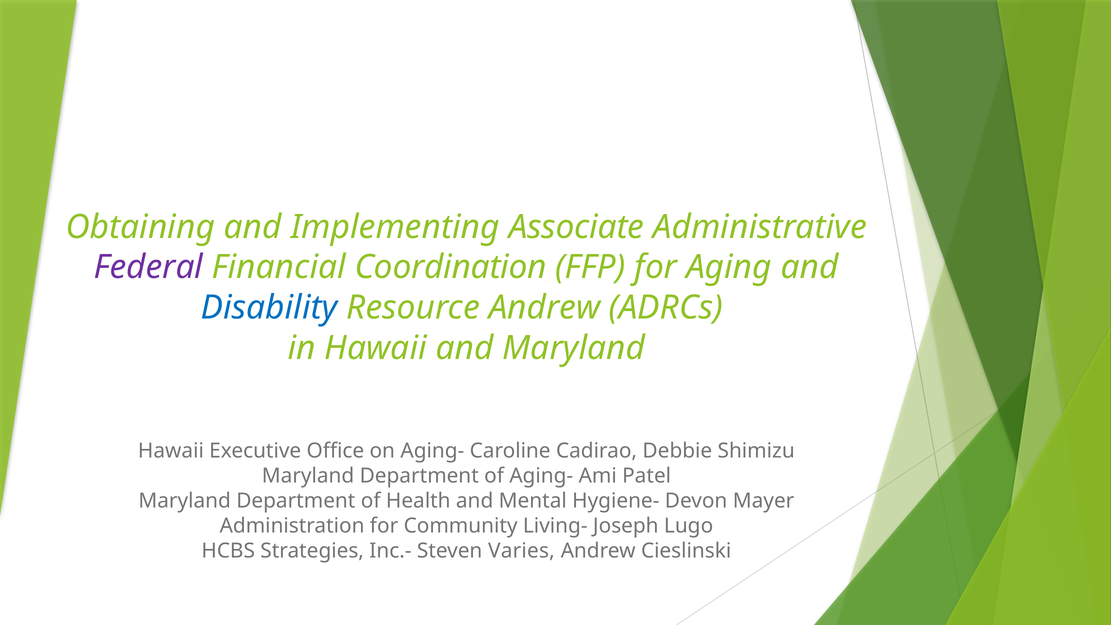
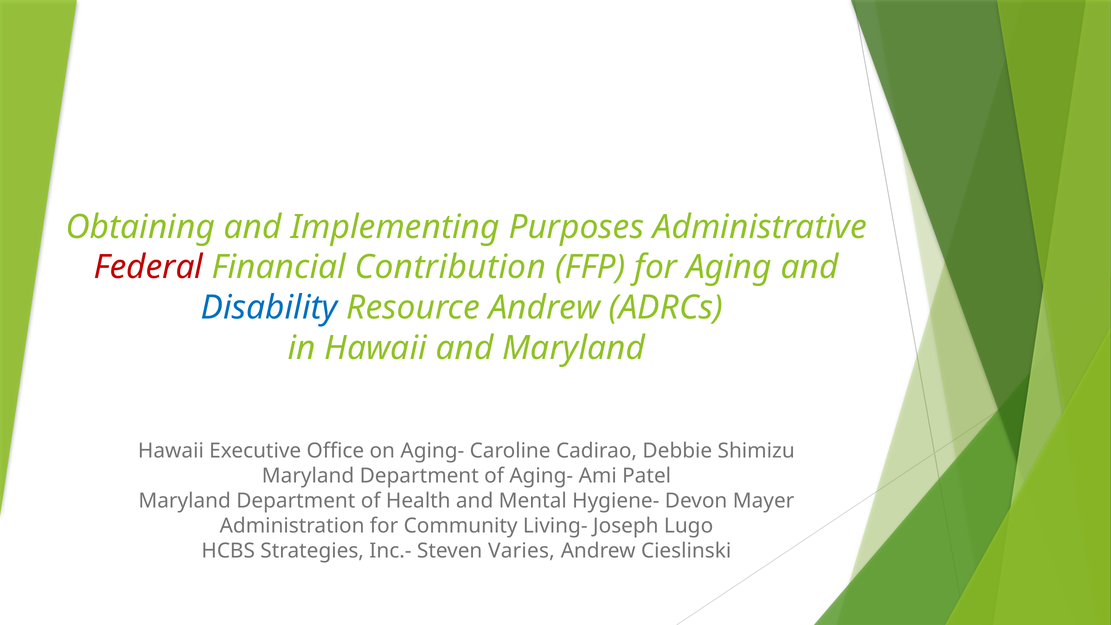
Associate: Associate -> Purposes
Federal colour: purple -> red
Coordination: Coordination -> Contribution
